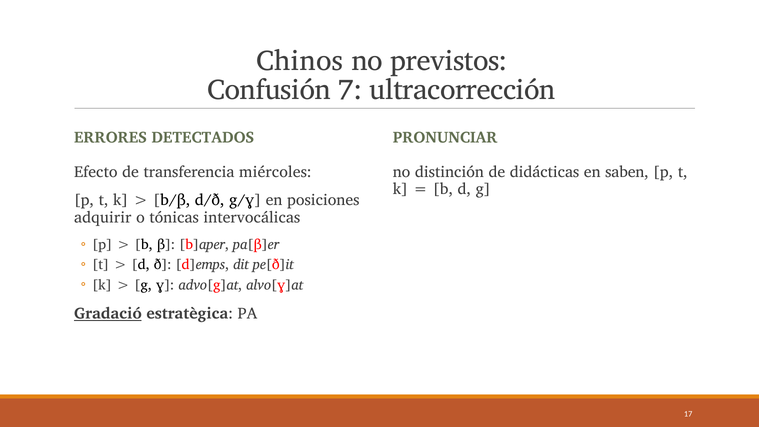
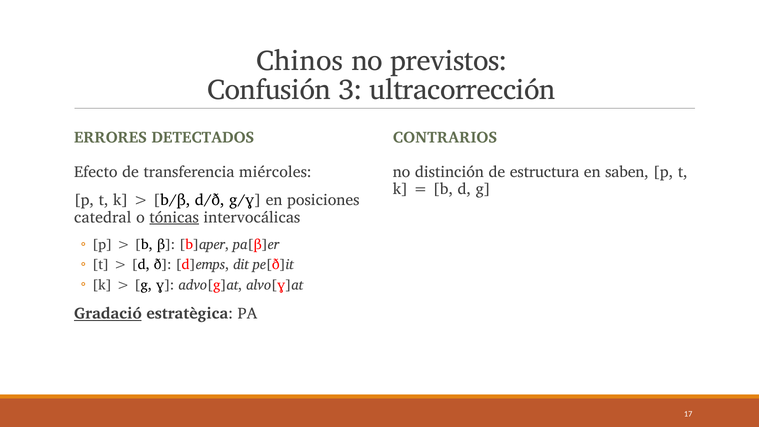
7: 7 -> 3
PRONUNCIAR: PRONUNCIAR -> CONTRARIOS
didácticas: didácticas -> estructura
adquirir: adquirir -> catedral
tónicas underline: none -> present
